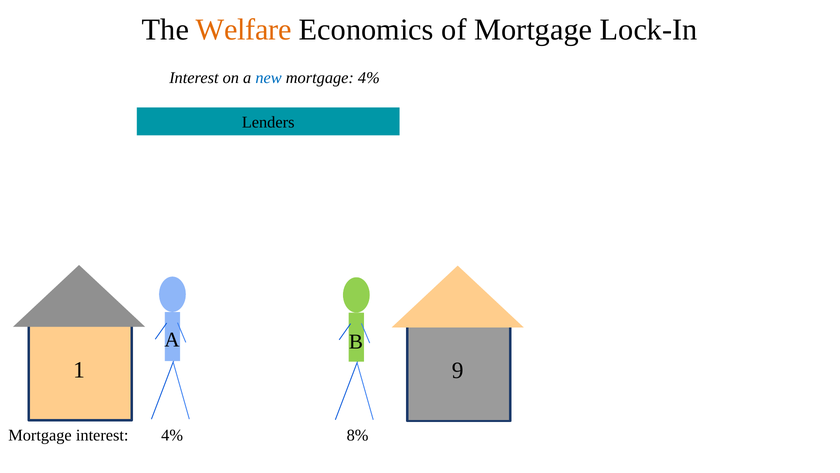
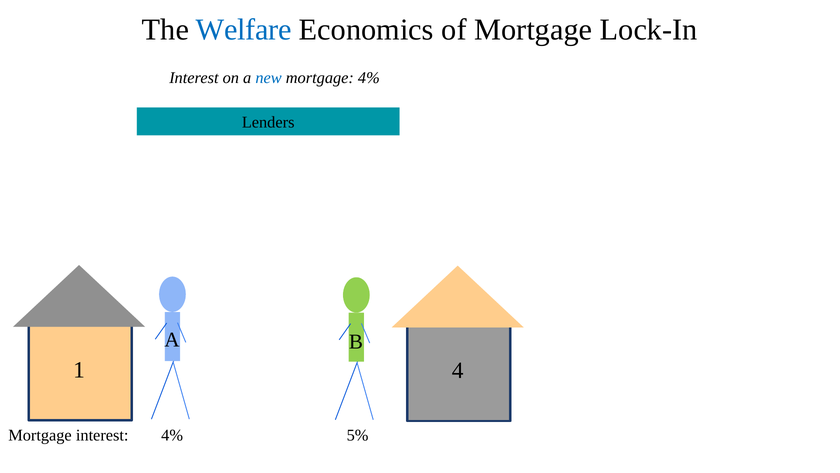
Welfare colour: orange -> blue
9: 9 -> 4
8%: 8% -> 5%
